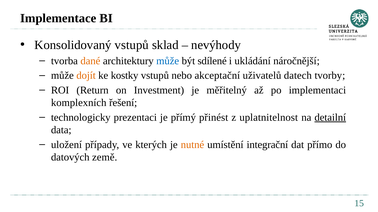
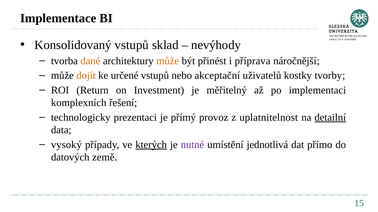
může at (168, 61) colour: blue -> orange
sdílené: sdílené -> přinést
ukládání: ukládání -> příprava
kostky: kostky -> určené
datech: datech -> kostky
přinést: přinést -> provoz
uložení: uložení -> vysoký
kterých underline: none -> present
nutné colour: orange -> purple
integrační: integrační -> jednotlivá
